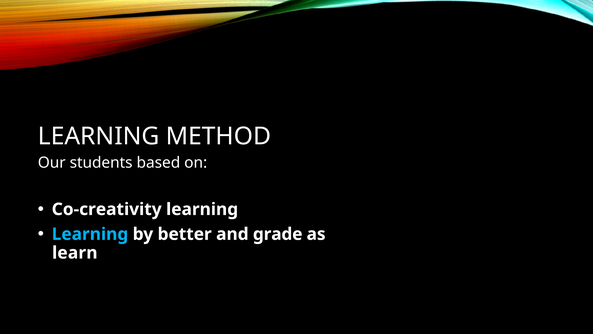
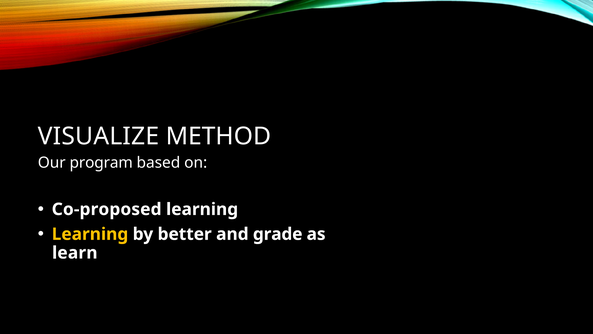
LEARNING at (99, 136): LEARNING -> VISUALIZE
students: students -> program
Co-creativity: Co-creativity -> Co-proposed
Learning at (90, 234) colour: light blue -> yellow
